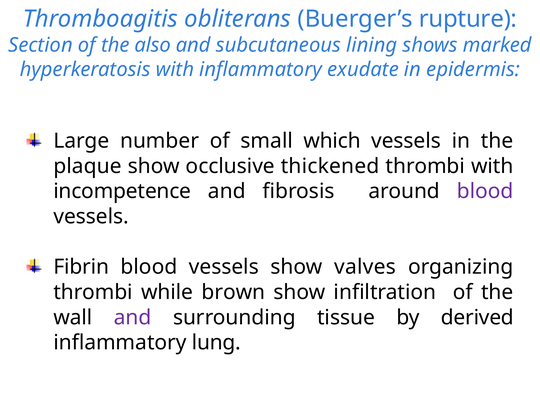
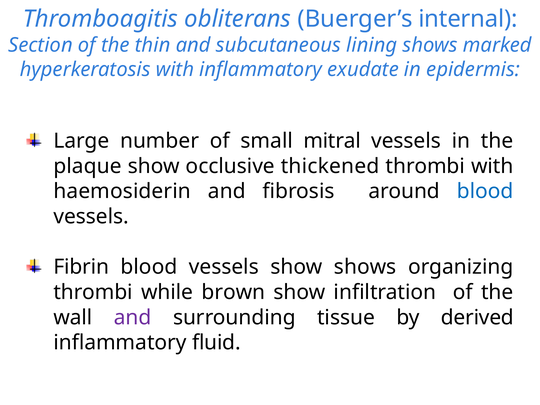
rupture: rupture -> internal
also: also -> thin
which: which -> mitral
incompetence: incompetence -> haemosiderin
blood at (485, 191) colour: purple -> blue
show valves: valves -> shows
lung: lung -> fluid
